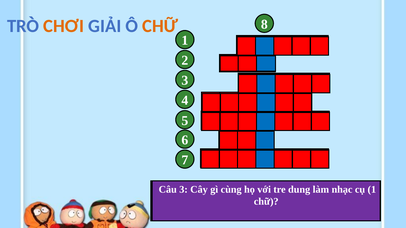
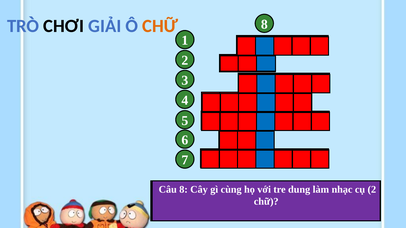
CHƠI colour: orange -> black
3 at (184, 190): 3 -> 8
1 at (372, 190): 1 -> 2
